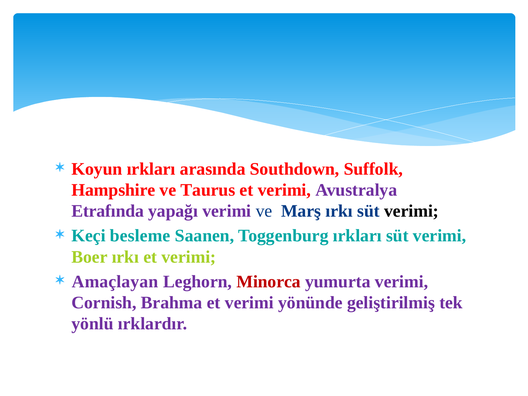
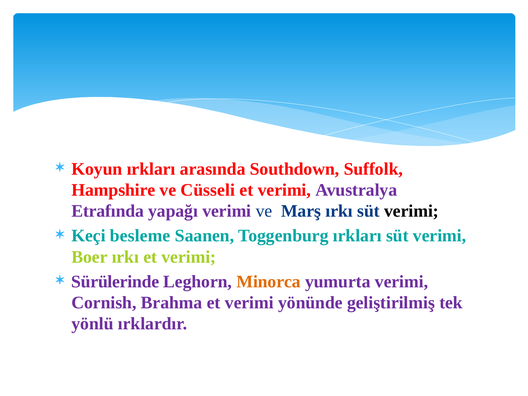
Taurus: Taurus -> Cüsseli
Amaçlayan: Amaçlayan -> Sürülerinde
Minorca colour: red -> orange
